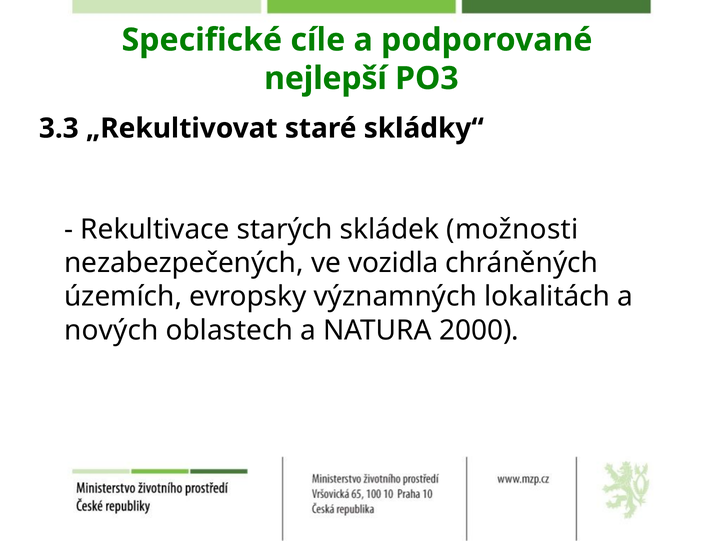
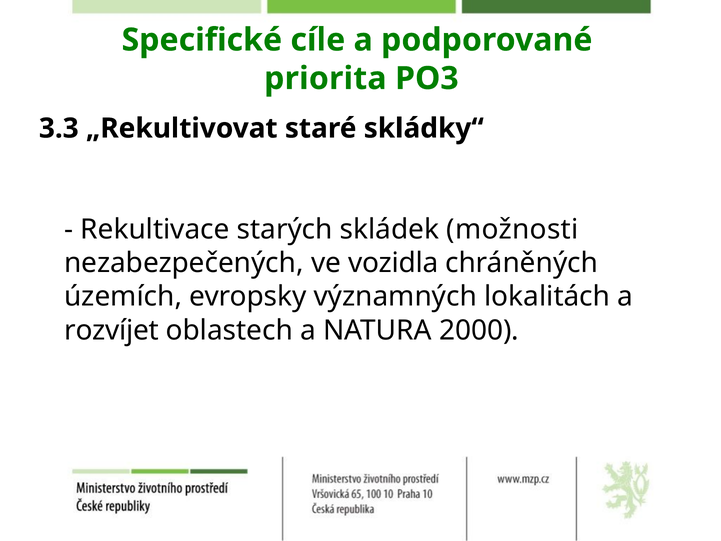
nejlepší: nejlepší -> priorita
nových: nových -> rozvíjet
